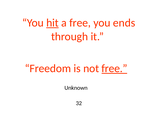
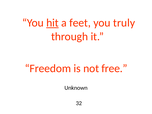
a free: free -> feet
ends: ends -> truly
free at (114, 68) underline: present -> none
